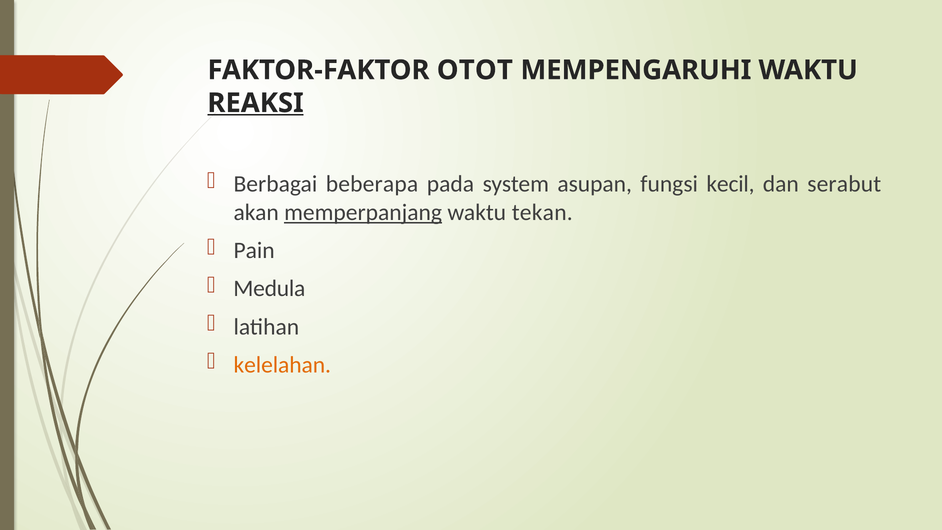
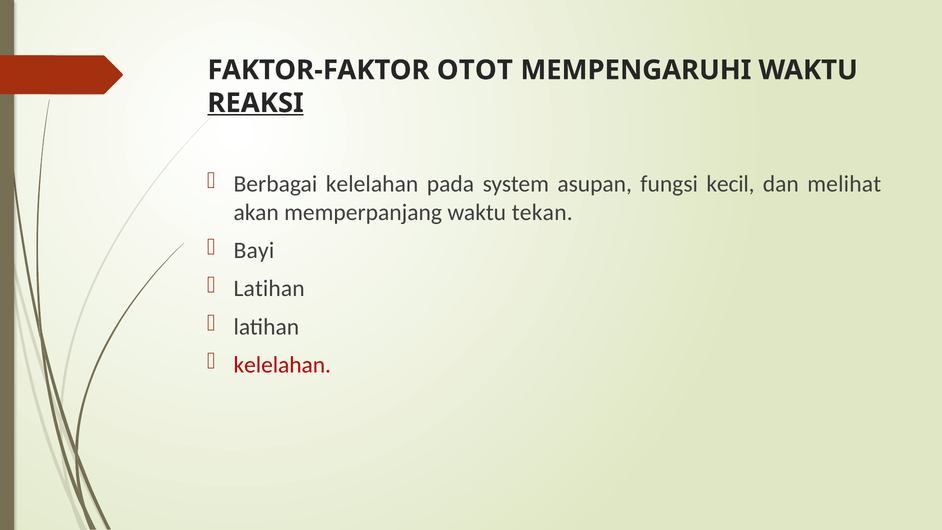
Berbagai beberapa: beberapa -> kelelahan
serabut: serabut -> melihat
memperpanjang underline: present -> none
Pain: Pain -> Bayi
Medula at (269, 289): Medula -> Latihan
kelelahan at (282, 365) colour: orange -> red
